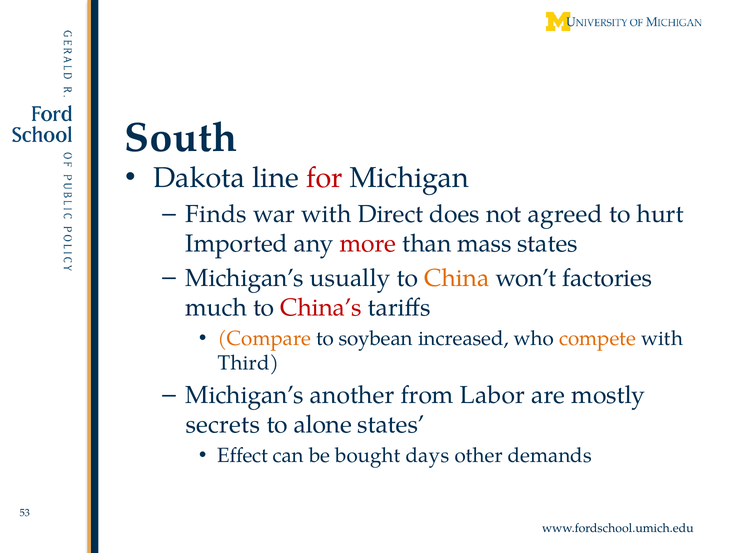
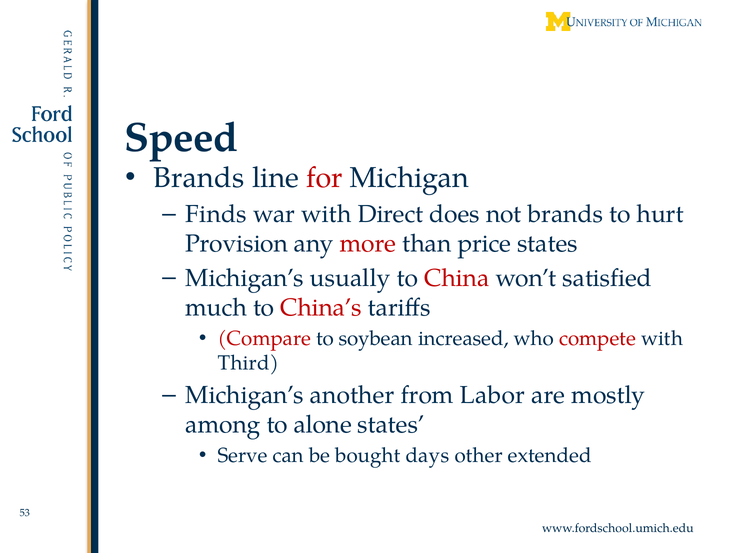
South: South -> Speed
Dakota at (199, 178): Dakota -> Brands
not agreed: agreed -> brands
Imported: Imported -> Provision
mass: mass -> price
China colour: orange -> red
factories: factories -> satisfied
Compare colour: orange -> red
compete colour: orange -> red
secrets: secrets -> among
Effect: Effect -> Serve
demands: demands -> extended
